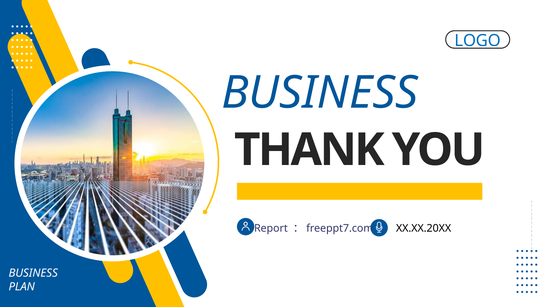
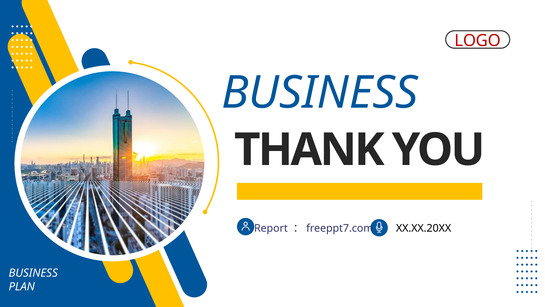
LOGO colour: blue -> red
